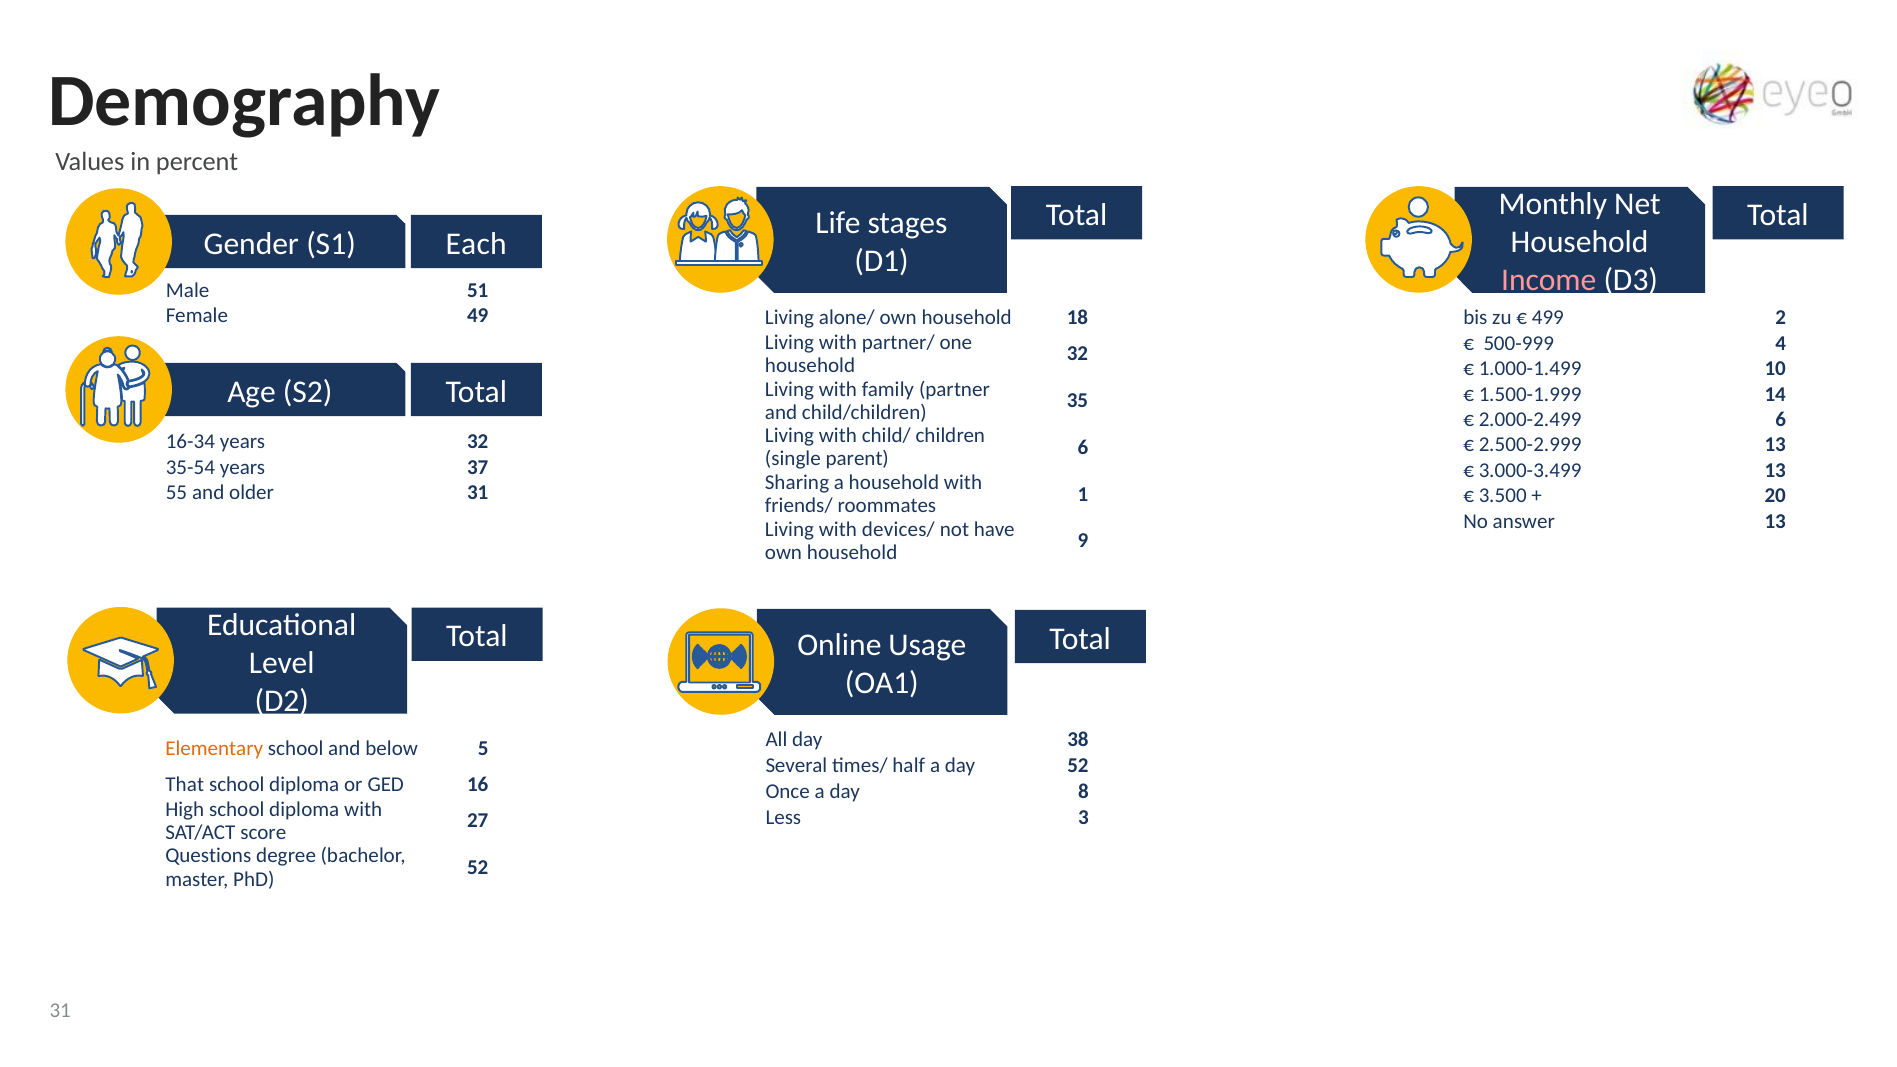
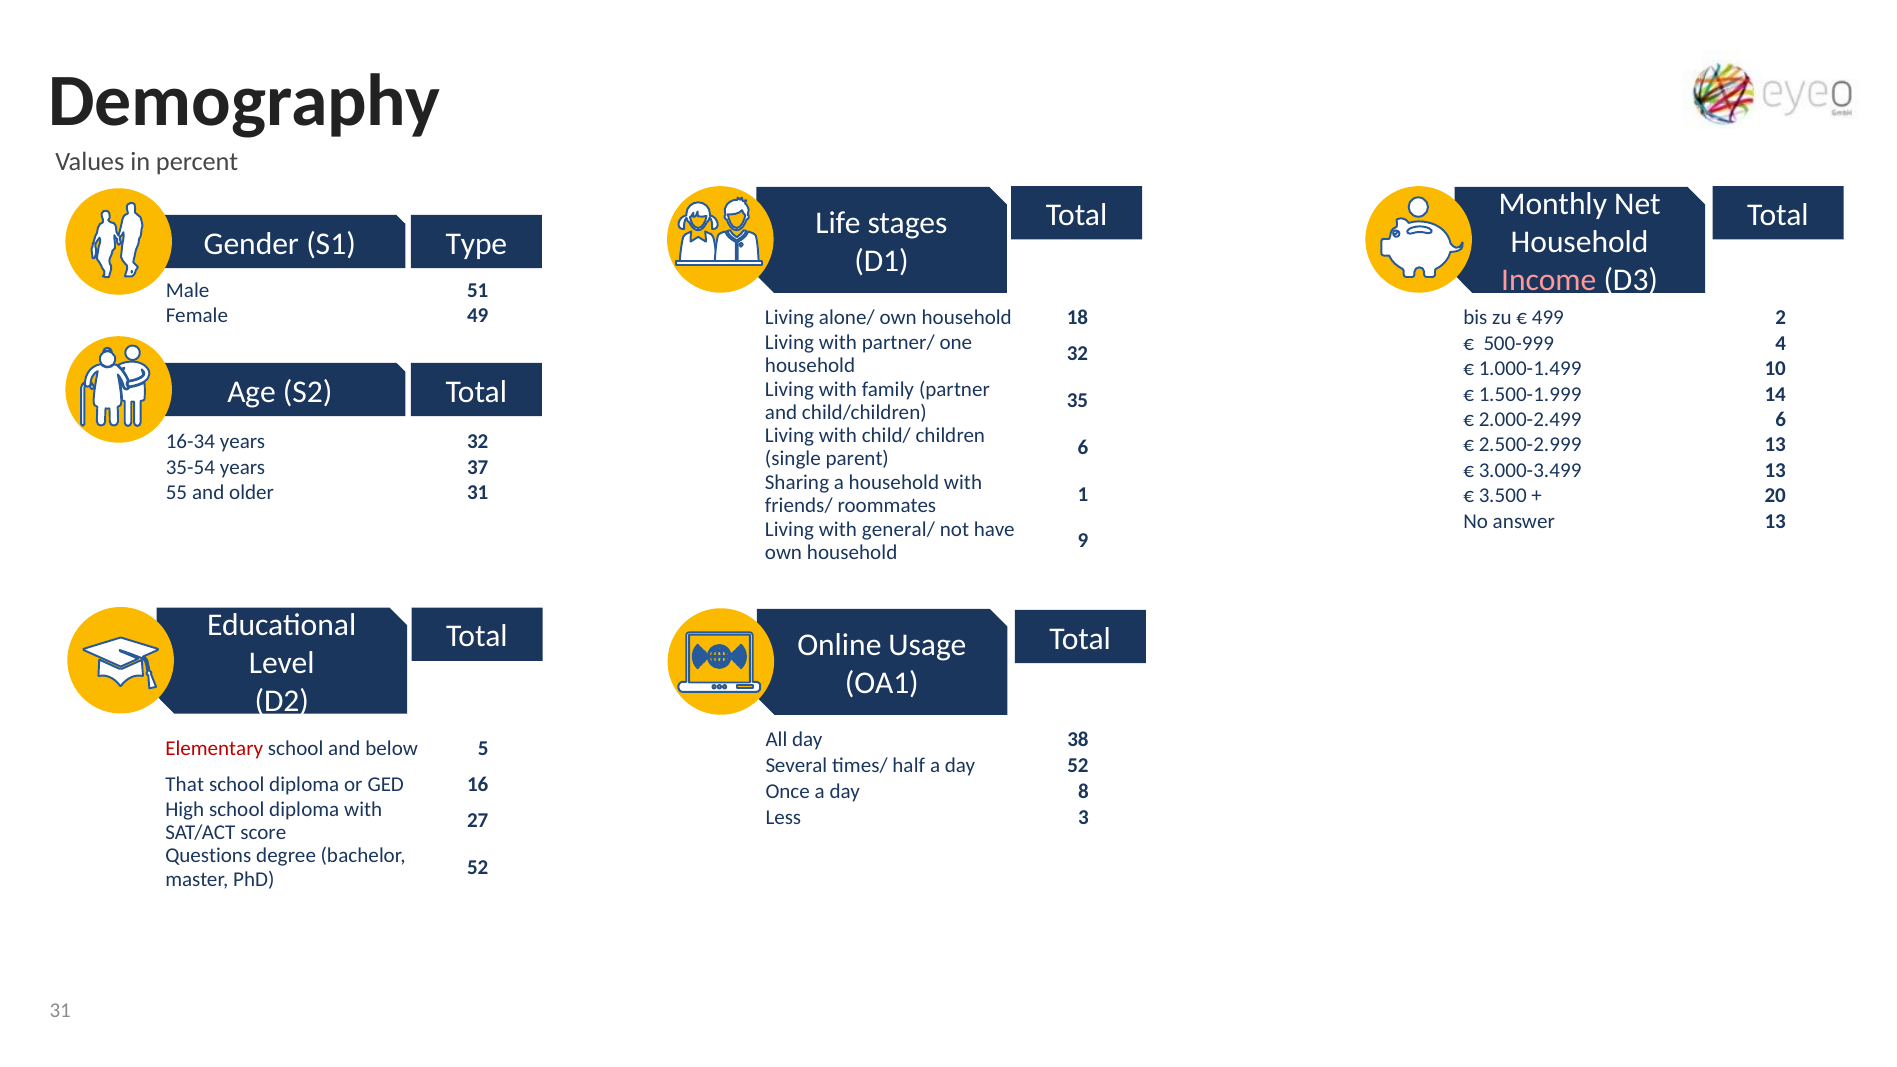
Each: Each -> Type
devices/: devices/ -> general/
Elementary colour: orange -> red
